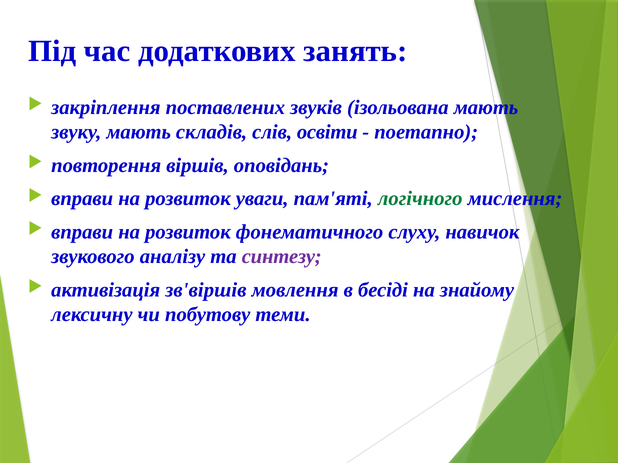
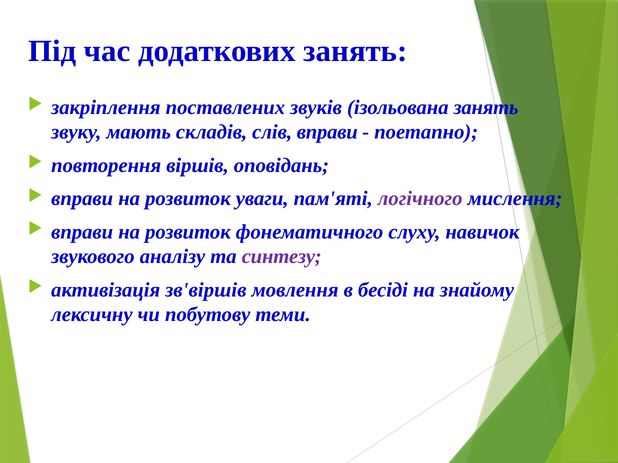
ізольована мають: мають -> занять
слів освіти: освіти -> вправи
логічного colour: green -> purple
